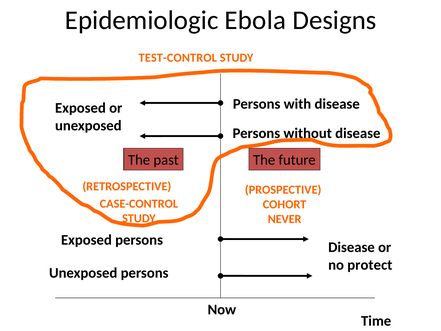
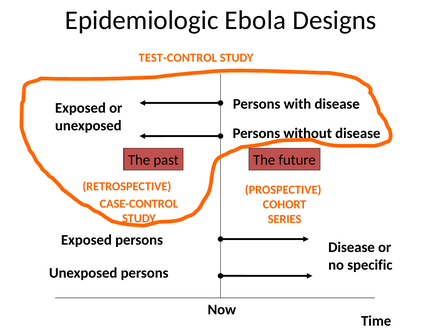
NEVER: NEVER -> SERIES
protect: protect -> specific
